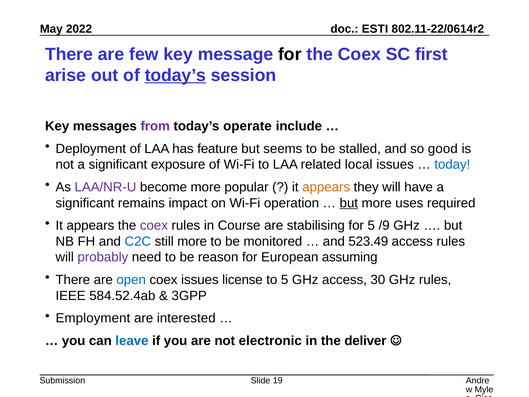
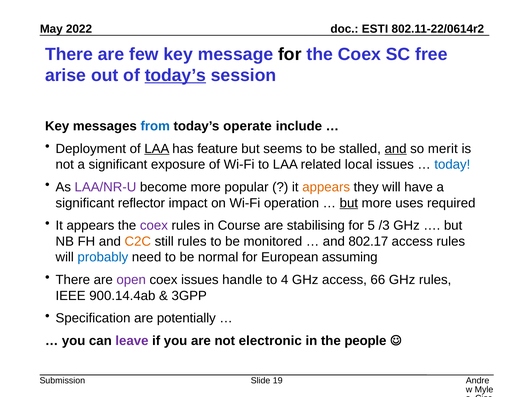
first: first -> free
from colour: purple -> blue
LAA at (157, 149) underline: none -> present
and at (396, 149) underline: none -> present
good: good -> merit
remains: remains -> reflector
/9: /9 -> /3
C2C colour: blue -> orange
still more: more -> rules
523.49: 523.49 -> 802.17
probably colour: purple -> blue
reason: reason -> normal
open colour: blue -> purple
license: license -> handle
to 5: 5 -> 4
30: 30 -> 66
584.52.4ab: 584.52.4ab -> 900.14.4ab
Employment: Employment -> Specification
interested: interested -> potentially
leave colour: blue -> purple
deliver: deliver -> people
